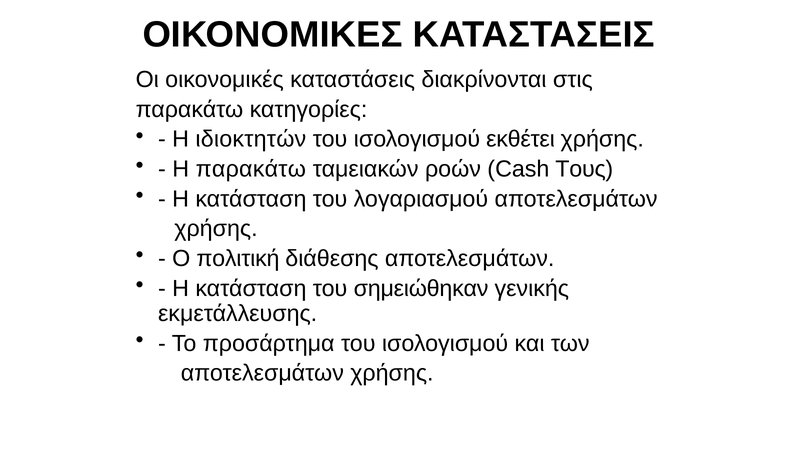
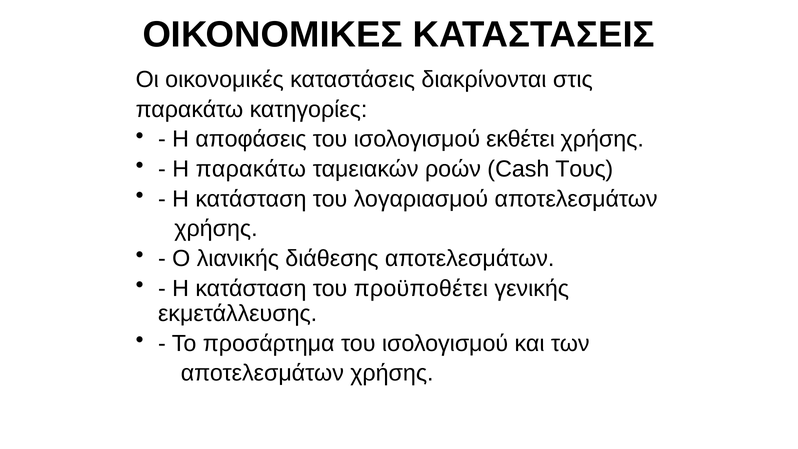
ιδιοκτητών: ιδιοκτητών -> αποφάσεις
πολιτική: πολιτική -> λιανικής
σημειώθηκαν: σημειώθηκαν -> προϋποθέτει
